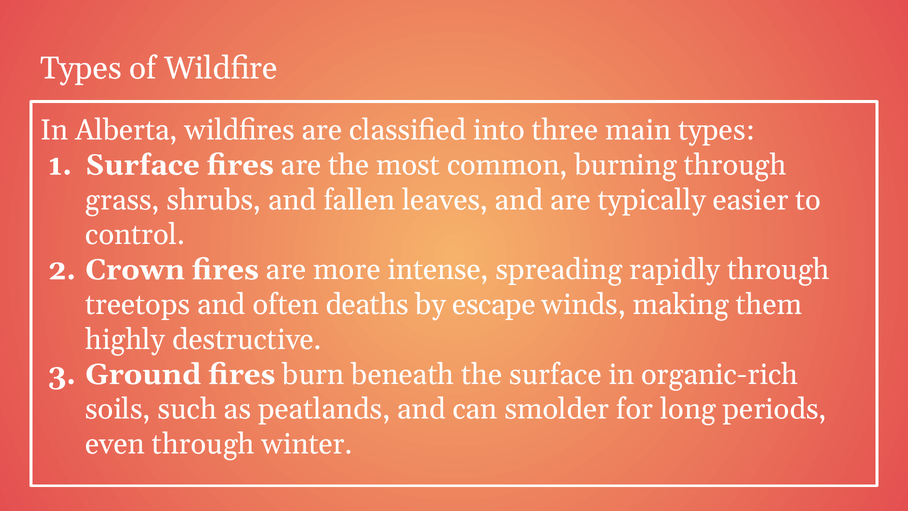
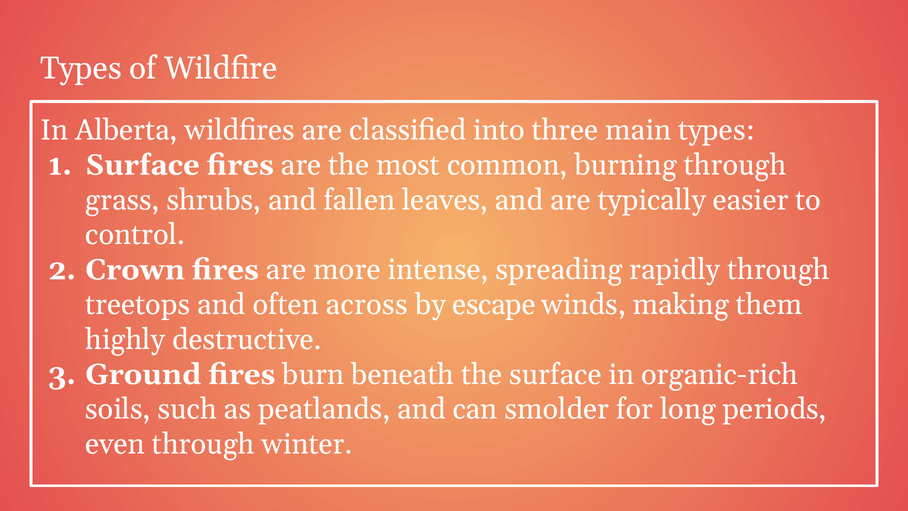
deaths: deaths -> across
